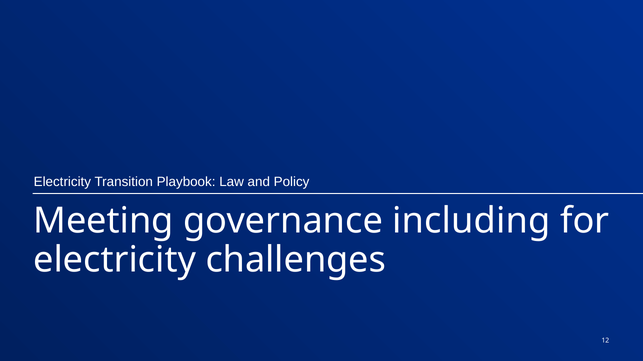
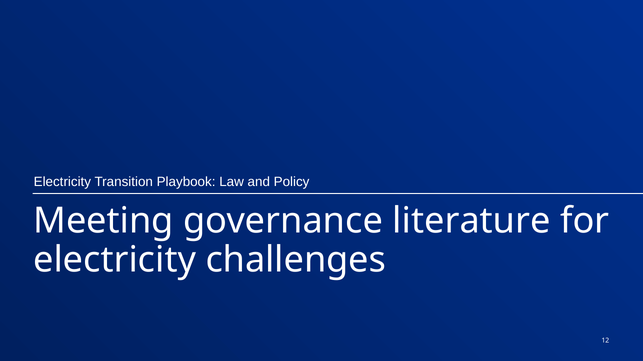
including: including -> literature
